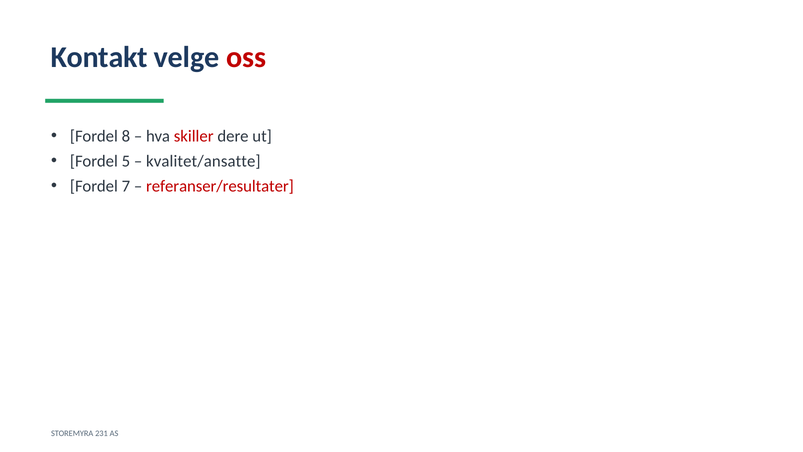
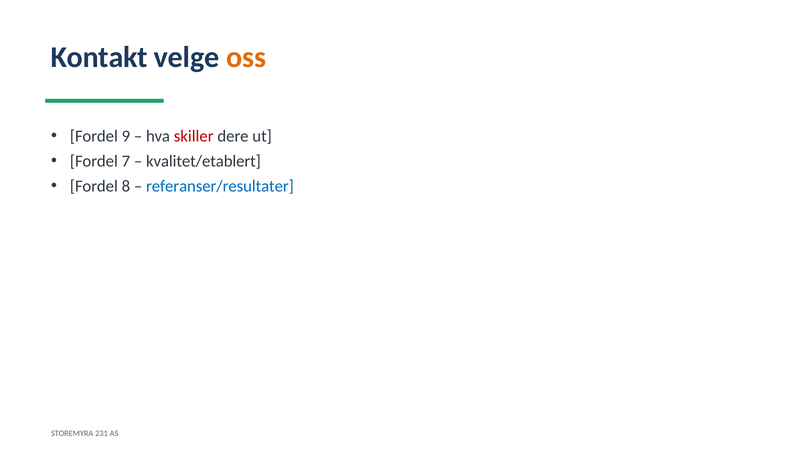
oss colour: red -> orange
8: 8 -> 9
5: 5 -> 7
kvalitet/ansatte: kvalitet/ansatte -> kvalitet/etablert
7: 7 -> 8
referanser/resultater colour: red -> blue
